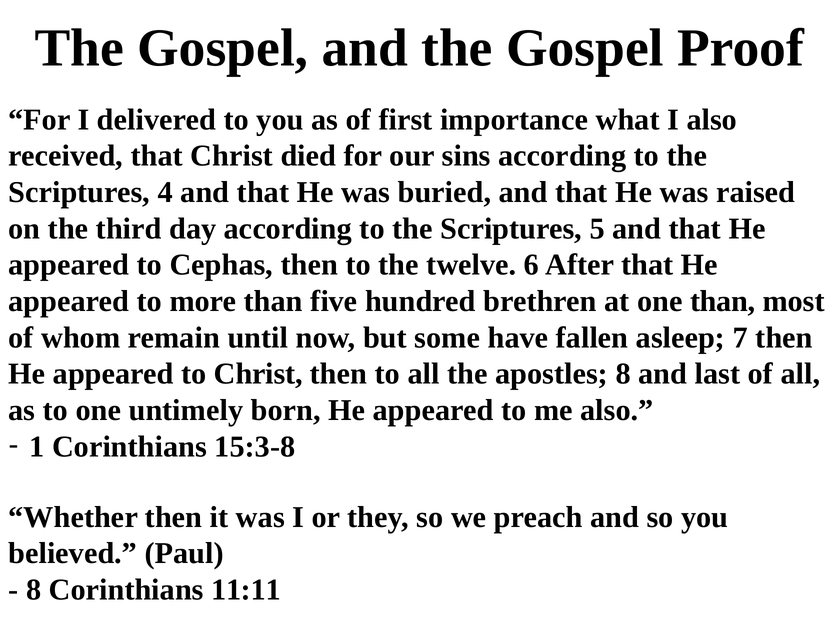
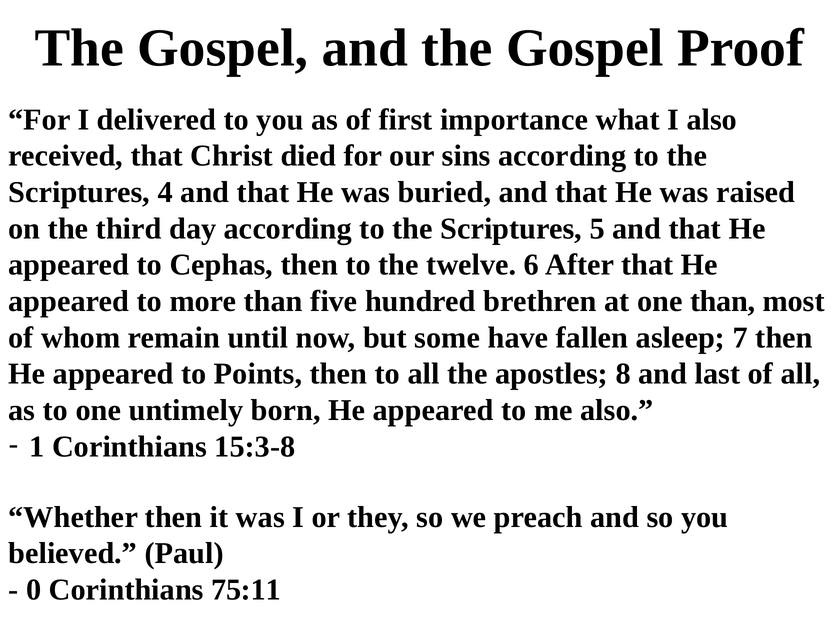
to Christ: Christ -> Points
8 at (34, 590): 8 -> 0
11:11: 11:11 -> 75:11
